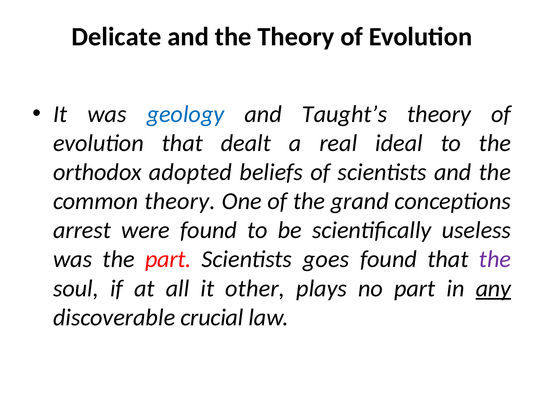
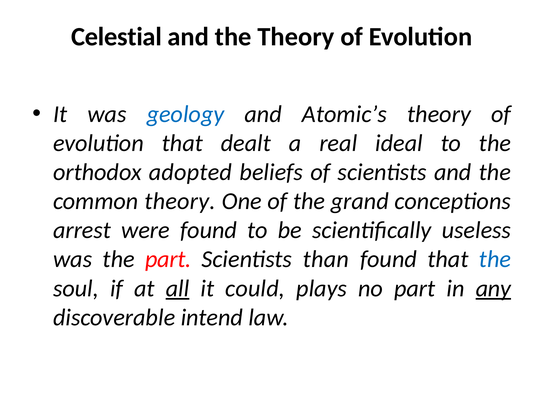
Delicate: Delicate -> Celestial
Taught’s: Taught’s -> Atomic’s
goes: goes -> than
the at (495, 259) colour: purple -> blue
all underline: none -> present
other: other -> could
crucial: crucial -> intend
